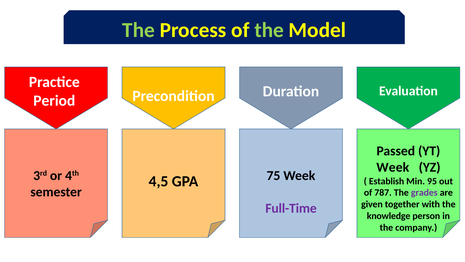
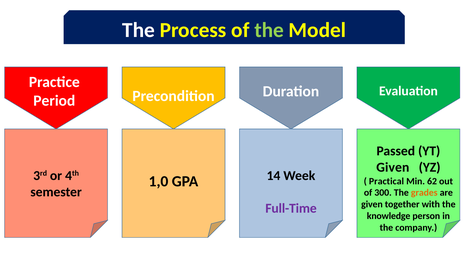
The at (139, 30) colour: light green -> white
Week at (393, 167): Week -> Given
4,5: 4,5 -> 1,0
75: 75 -> 14
Establish: Establish -> Practical
95: 95 -> 62
787: 787 -> 300
grades colour: purple -> orange
